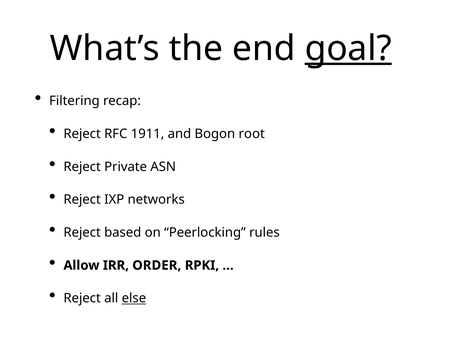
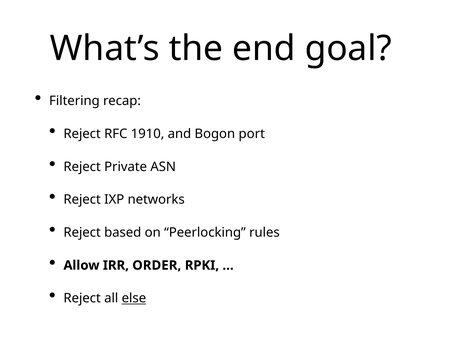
goal underline: present -> none
1911: 1911 -> 1910
root: root -> port
